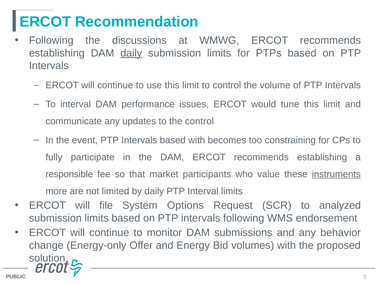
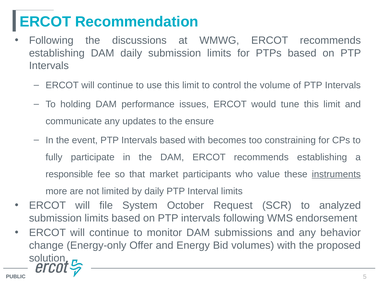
daily at (131, 53) underline: present -> none
To interval: interval -> holding
the control: control -> ensure
Options: Options -> October
